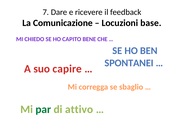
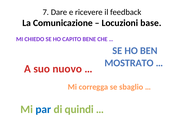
SPONTANEI: SPONTANEI -> MOSTRATO
capire: capire -> nuovo
par colour: green -> blue
attivo: attivo -> quindi
